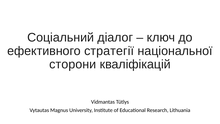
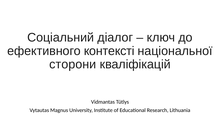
стратегії: стратегії -> контексті
